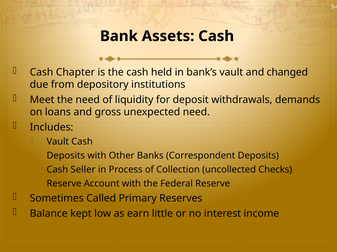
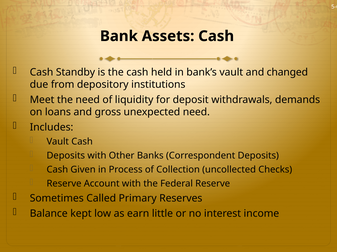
Chapter: Chapter -> Standby
Seller: Seller -> Given
